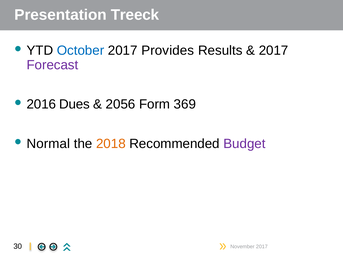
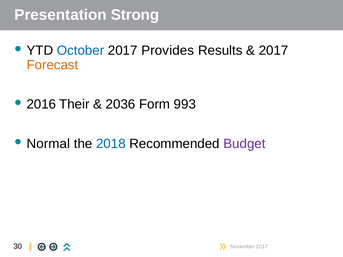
Treeck: Treeck -> Strong
Forecast colour: purple -> orange
Dues: Dues -> Their
2056: 2056 -> 2036
369: 369 -> 993
2018 colour: orange -> blue
